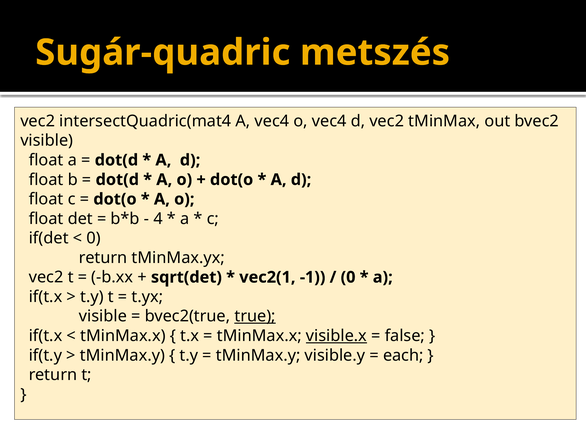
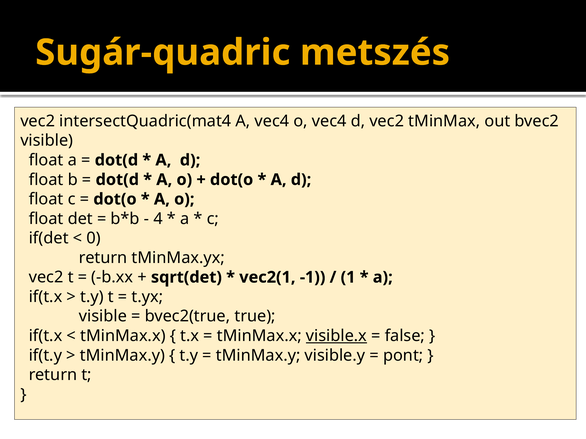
0 at (348, 278): 0 -> 1
true underline: present -> none
each: each -> pont
